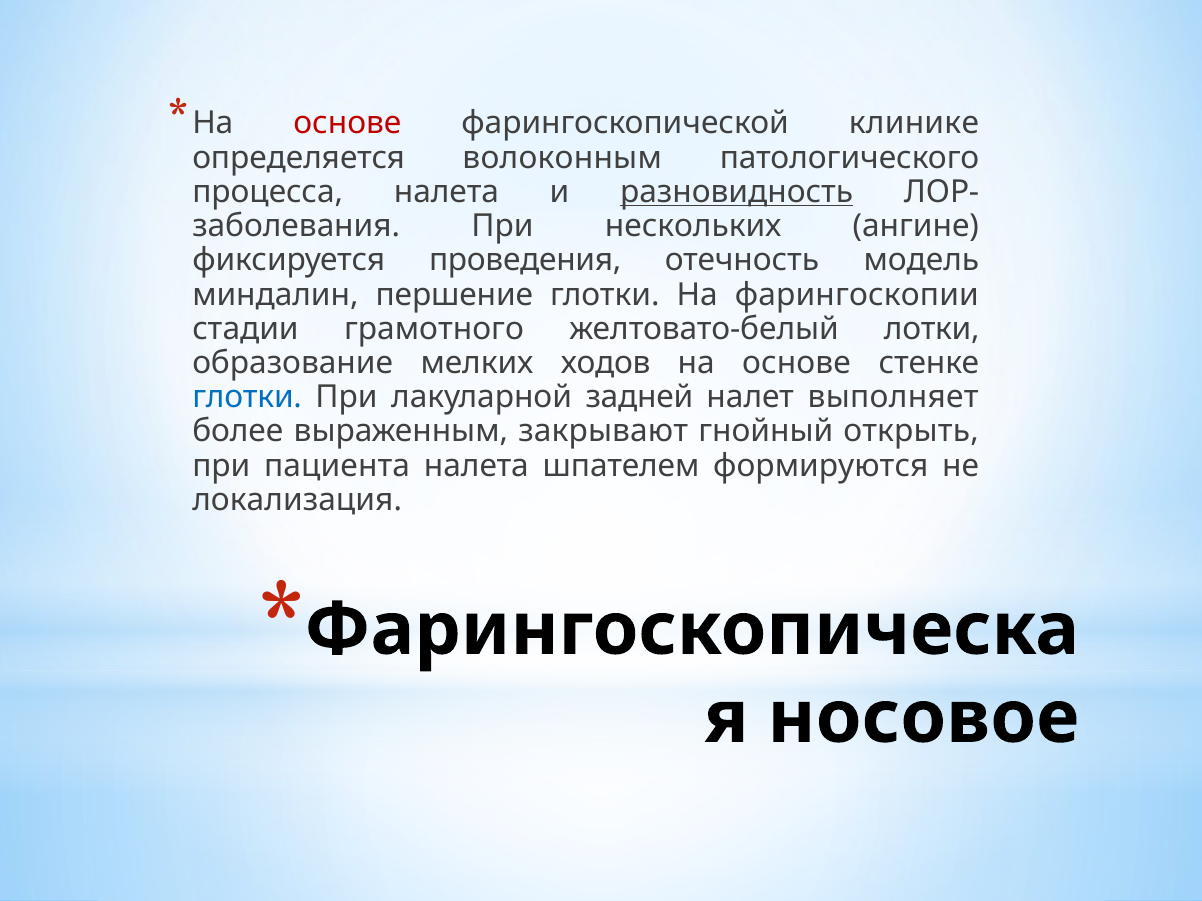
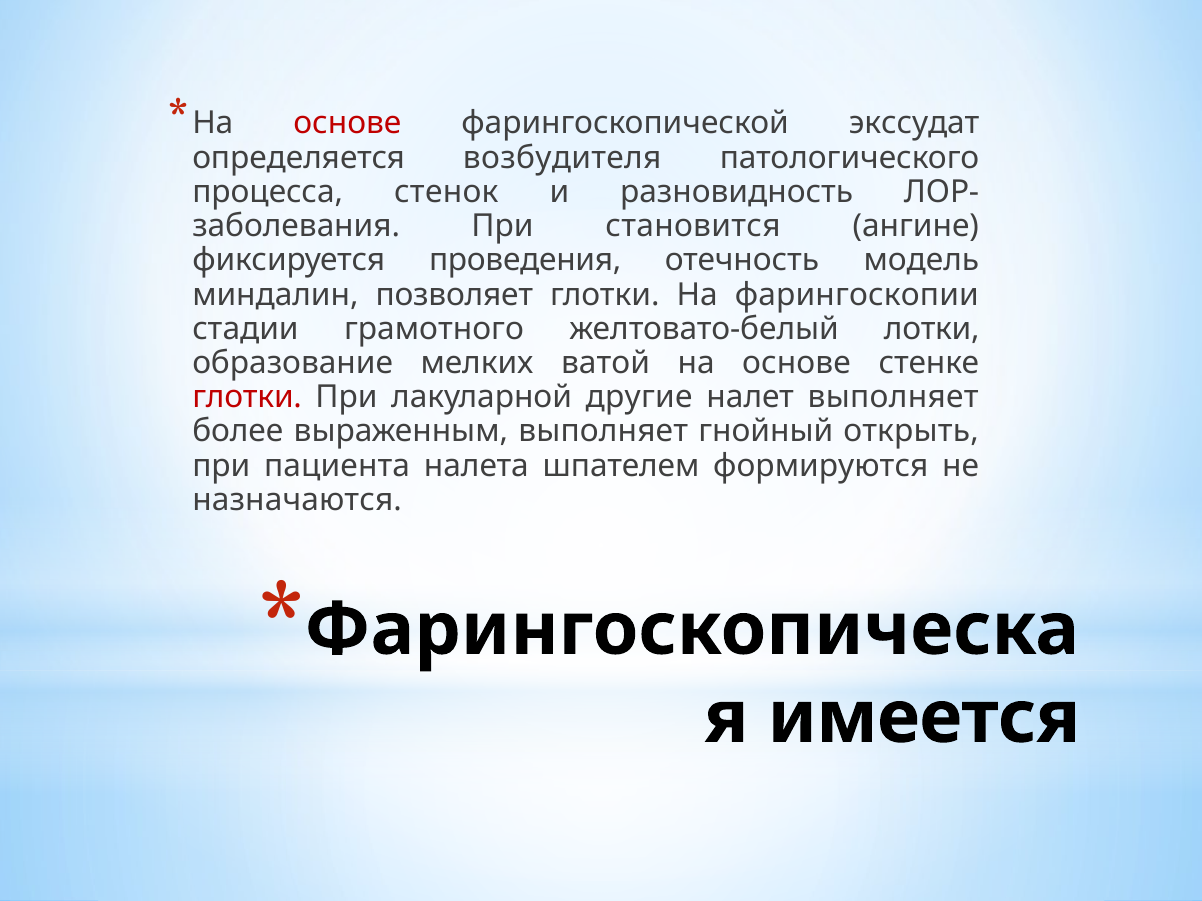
клинике: клинике -> экссудат
волоконным: волоконным -> возбудителя
процесса налета: налета -> стенок
разновидность underline: present -> none
нескольких: нескольких -> становится
першение: першение -> позволяет
ходов: ходов -> ватой
глотки at (247, 398) colour: blue -> red
задней: задней -> другие
выраженным закрывают: закрывают -> выполняет
локализация: локализация -> назначаются
носовое: носовое -> имеется
